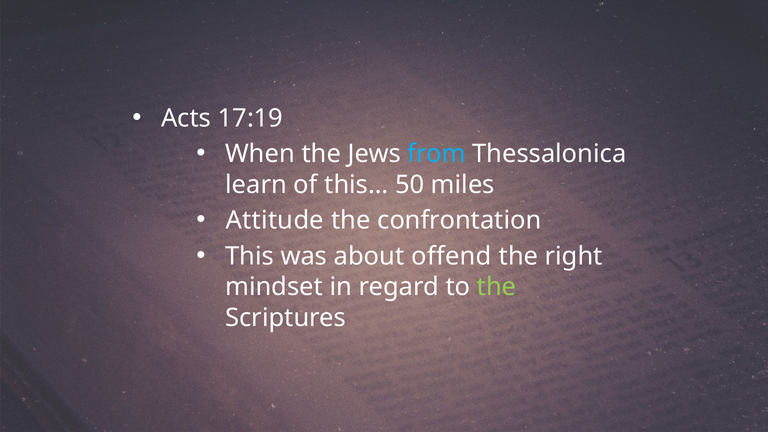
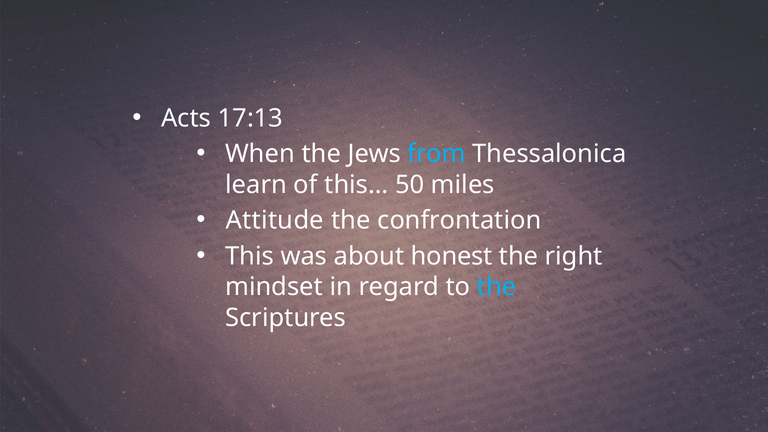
17:19: 17:19 -> 17:13
offend: offend -> honest
the at (496, 287) colour: light green -> light blue
